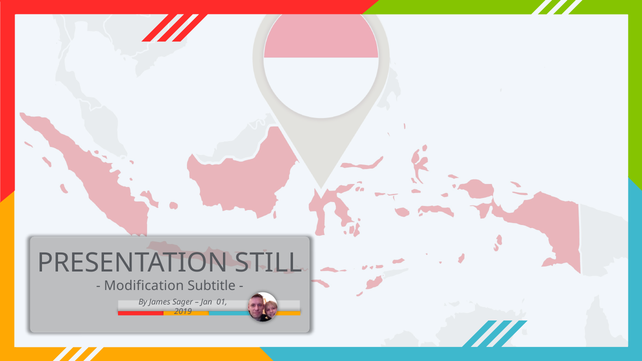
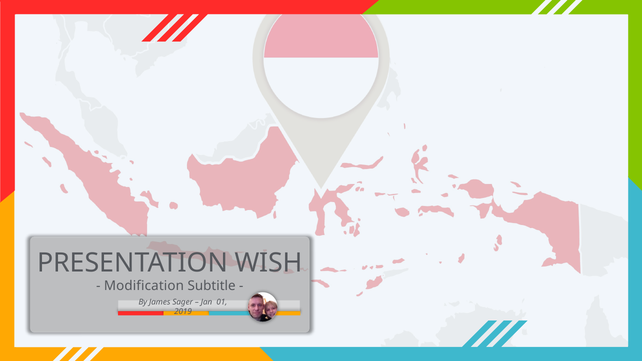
STILL: STILL -> WISH
